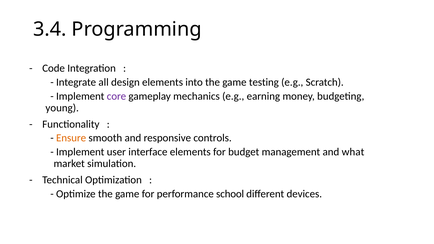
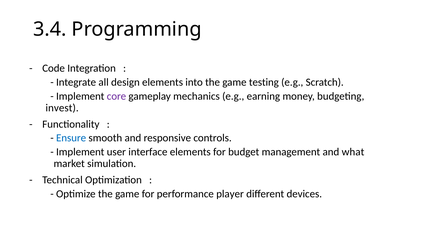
young: young -> invest
Ensure colour: orange -> blue
school: school -> player
